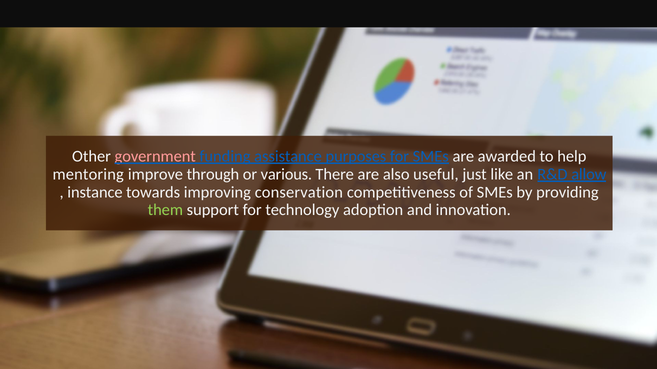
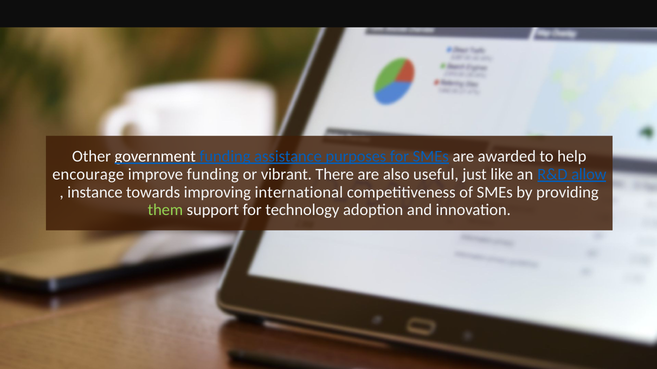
government colour: pink -> white
mentoring: mentoring -> encourage
improve through: through -> funding
various: various -> vibrant
conservation: conservation -> international
